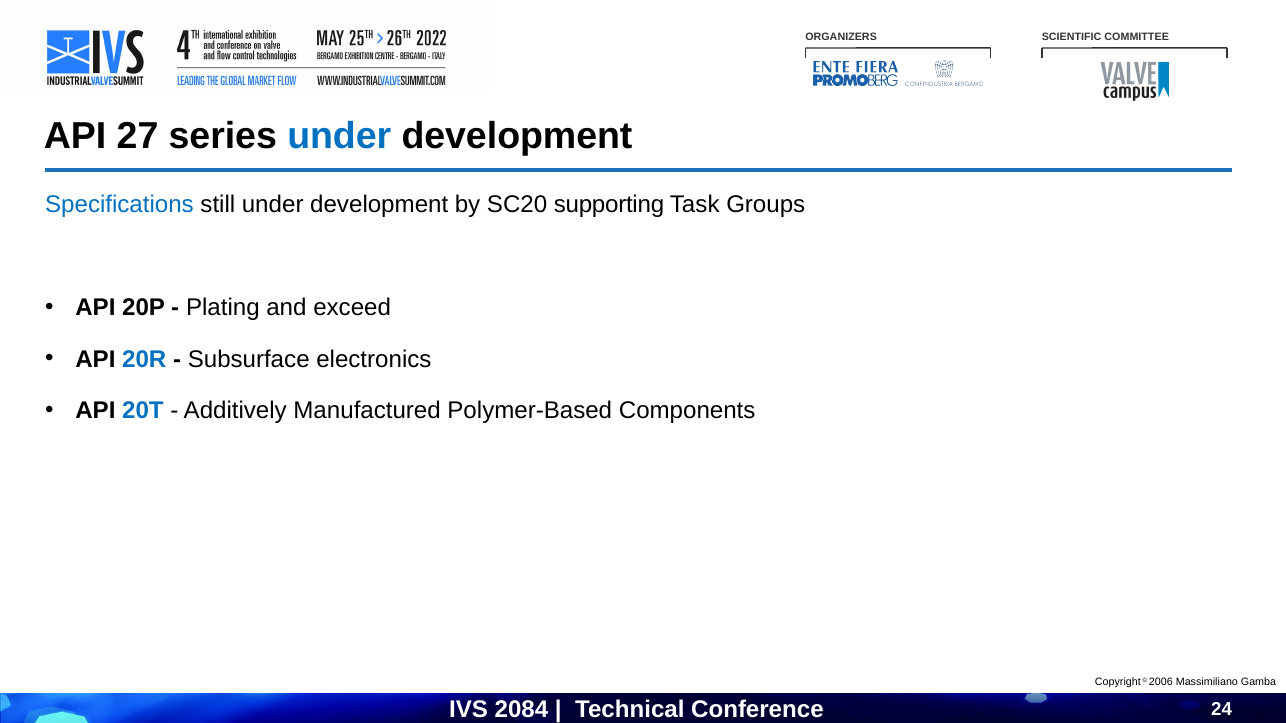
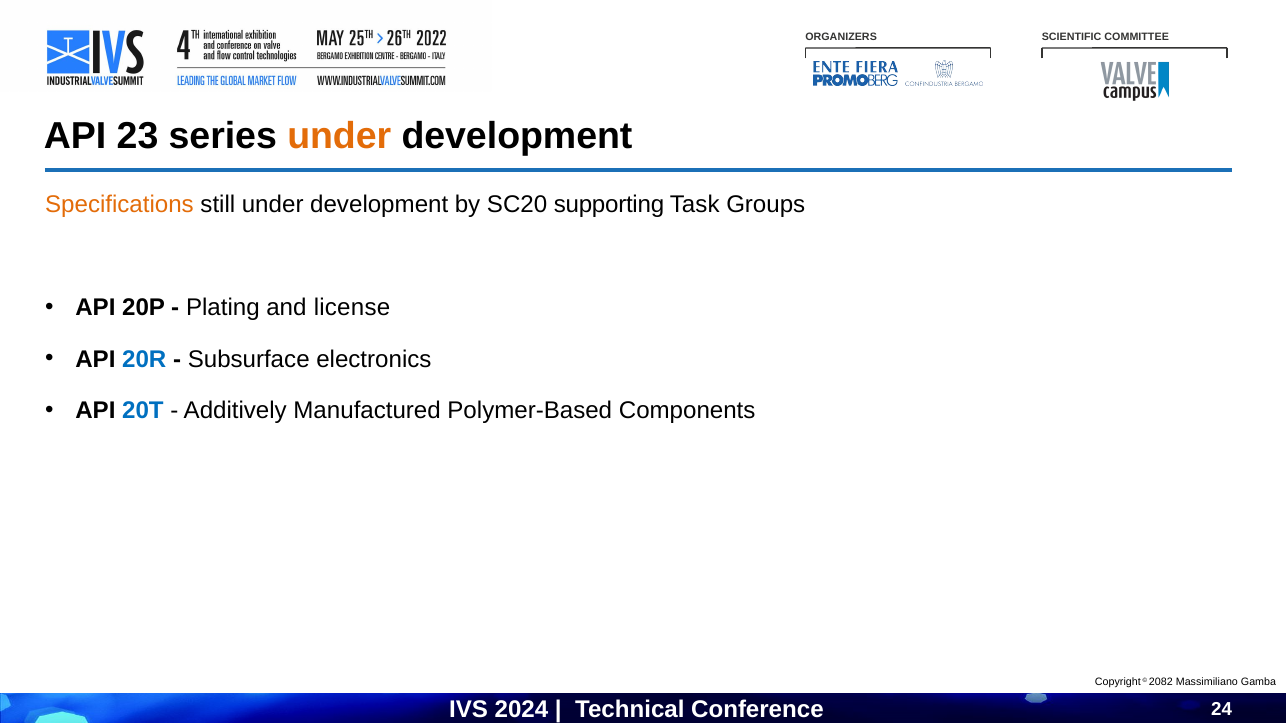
27: 27 -> 23
under at (339, 136) colour: blue -> orange
Specifications colour: blue -> orange
exceed: exceed -> license
2006: 2006 -> 2082
2084: 2084 -> 2024
